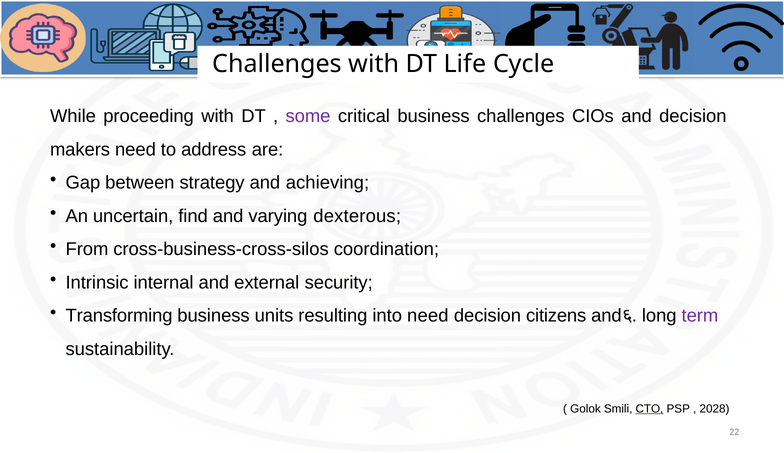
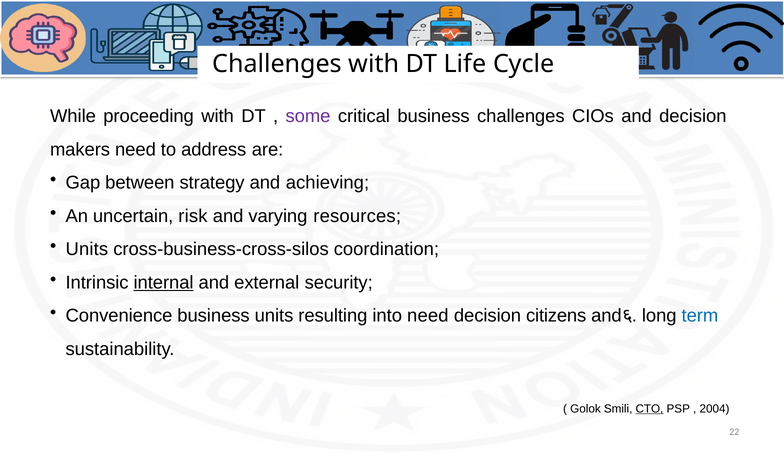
find: find -> risk
dexterous: dexterous -> resources
From at (87, 249): From -> Units
internal underline: none -> present
Transforming: Transforming -> Convenience
term colour: purple -> blue
2028: 2028 -> 2004
